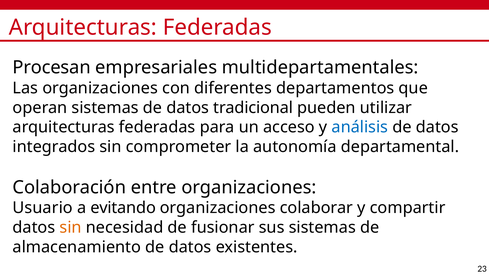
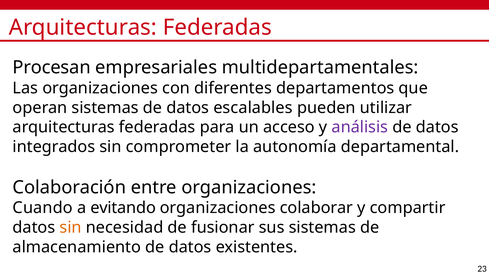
tradicional: tradicional -> escalables
análisis colour: blue -> purple
Usuario: Usuario -> Cuando
